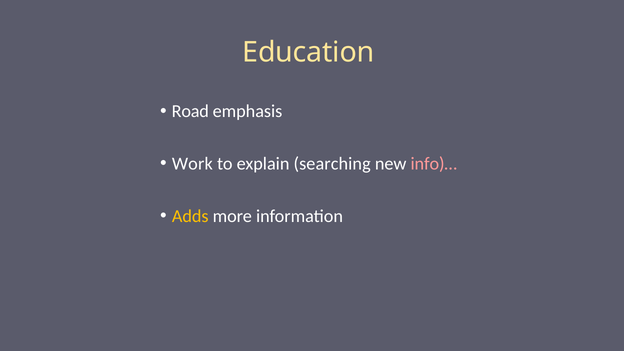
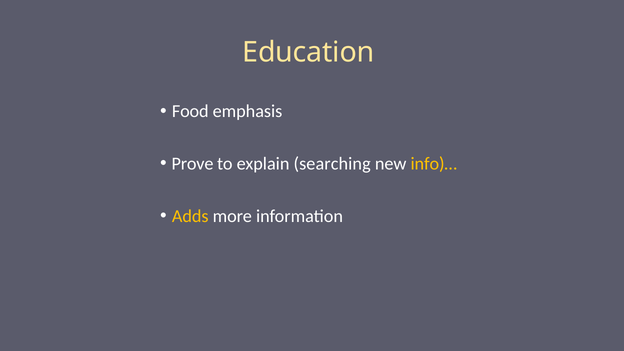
Road: Road -> Food
Work: Work -> Prove
info)… colour: pink -> yellow
